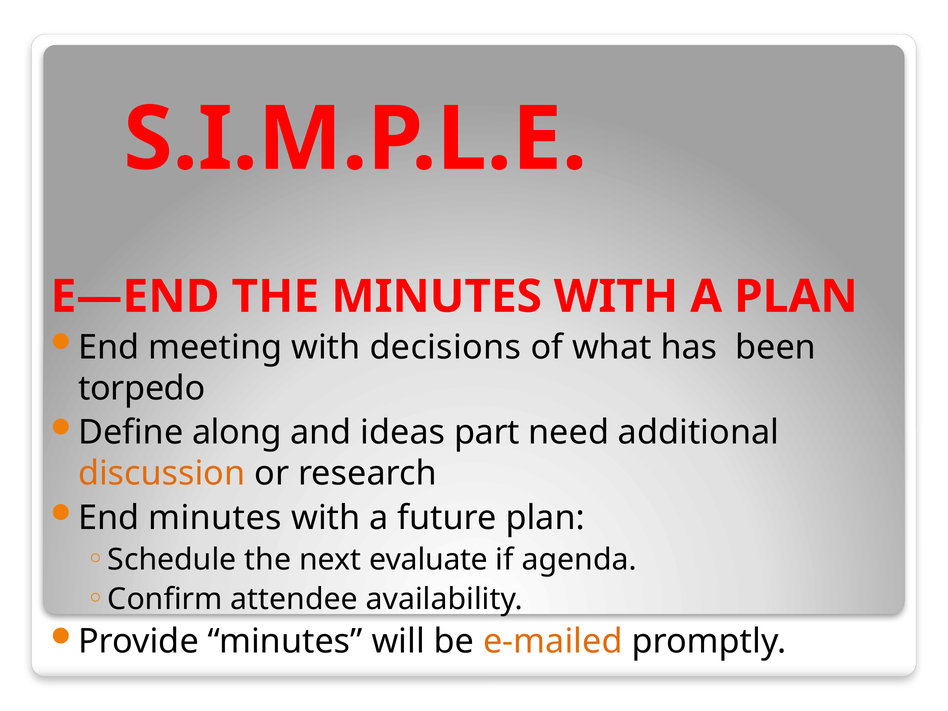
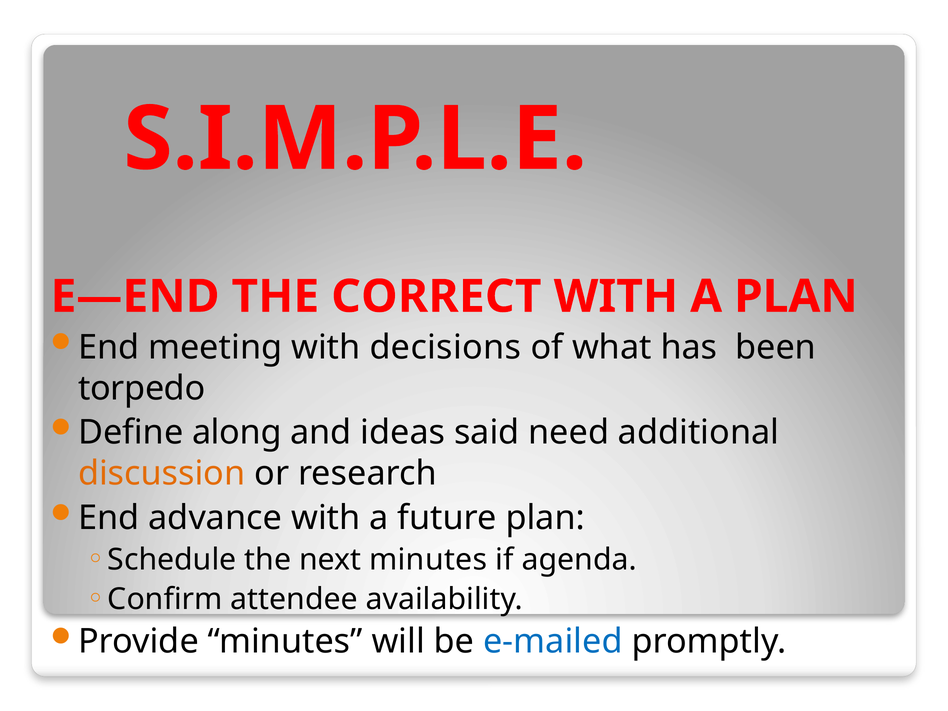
THE MINUTES: MINUTES -> CORRECT
part: part -> said
End minutes: minutes -> advance
next evaluate: evaluate -> minutes
e-mailed colour: orange -> blue
